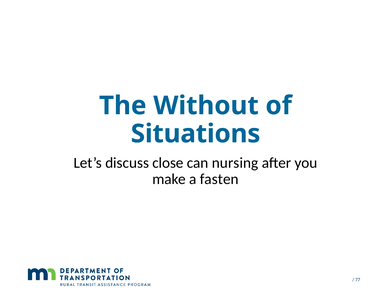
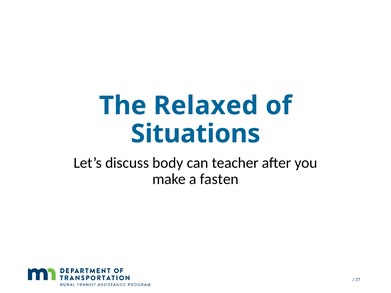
Without: Without -> Relaxed
close: close -> body
nursing: nursing -> teacher
